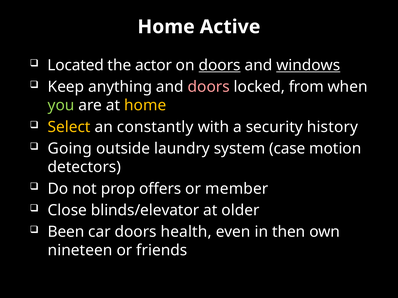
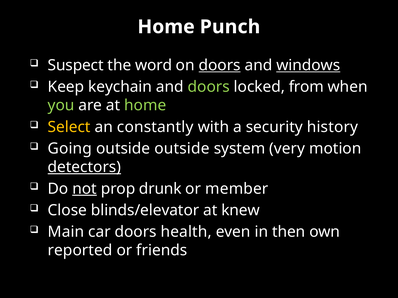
Active: Active -> Punch
Located: Located -> Suspect
actor: actor -> word
anything: anything -> keychain
doors at (209, 87) colour: pink -> light green
home at (145, 106) colour: yellow -> light green
outside laundry: laundry -> outside
case: case -> very
detectors underline: none -> present
not underline: none -> present
offers: offers -> drunk
older: older -> knew
Been: Been -> Main
nineteen: nineteen -> reported
